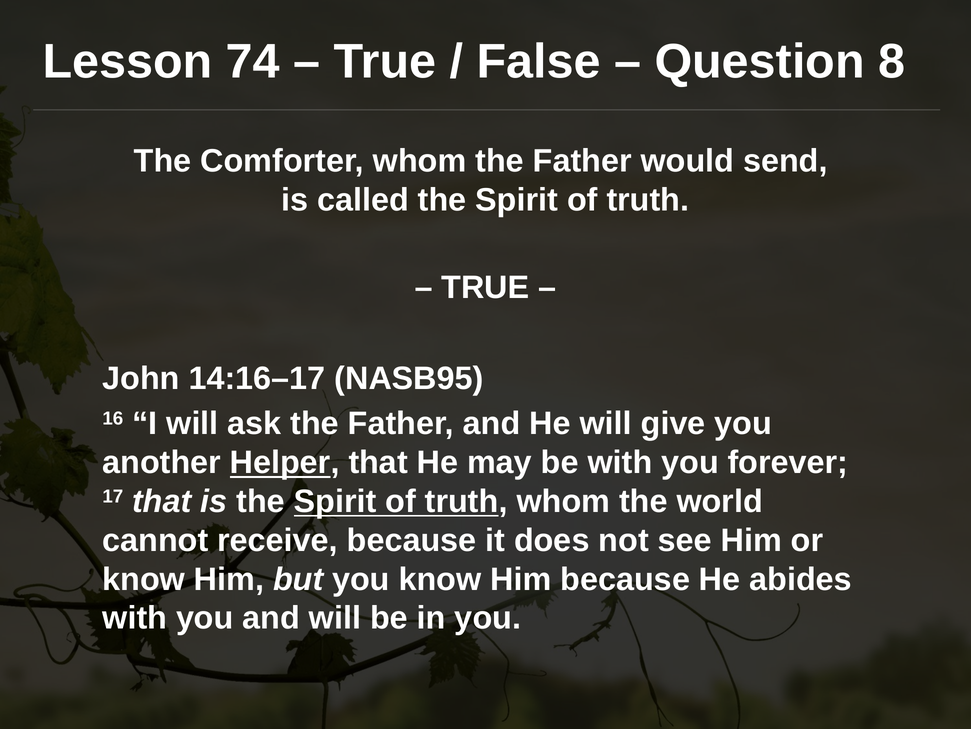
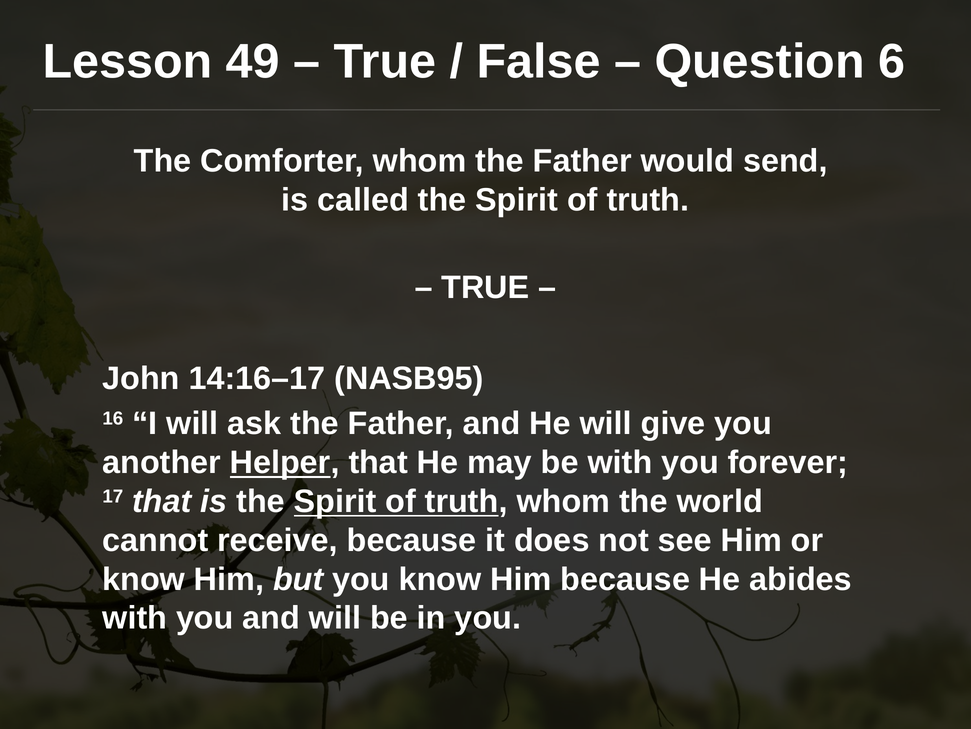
74: 74 -> 49
8: 8 -> 6
